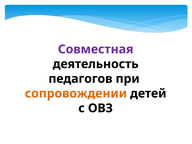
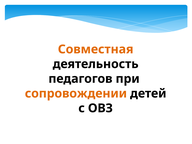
Совместная colour: purple -> orange
